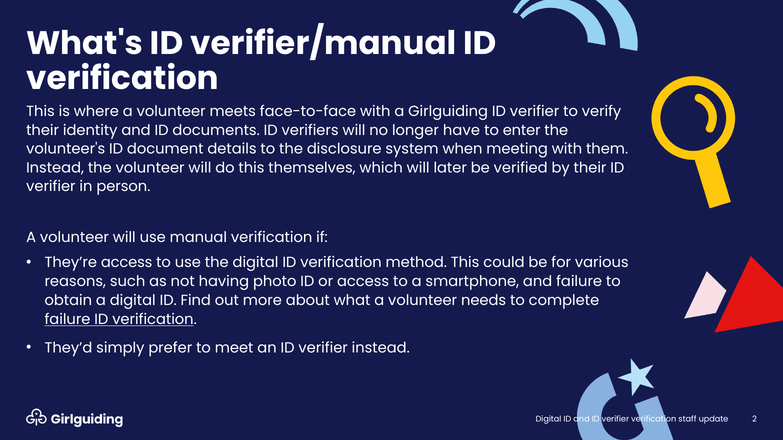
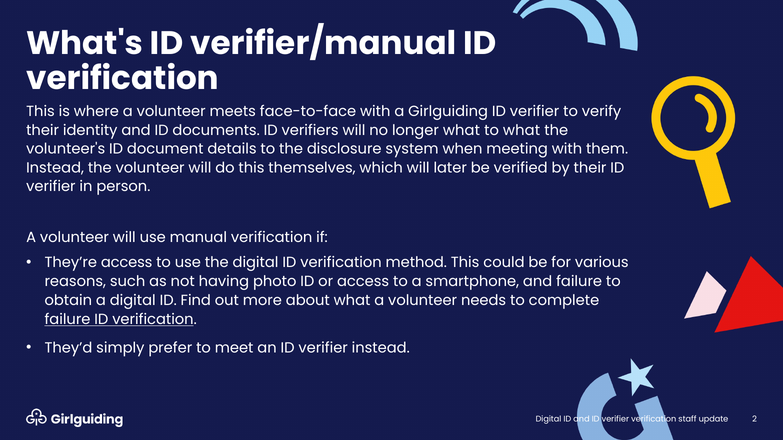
longer have: have -> what
to enter: enter -> what
